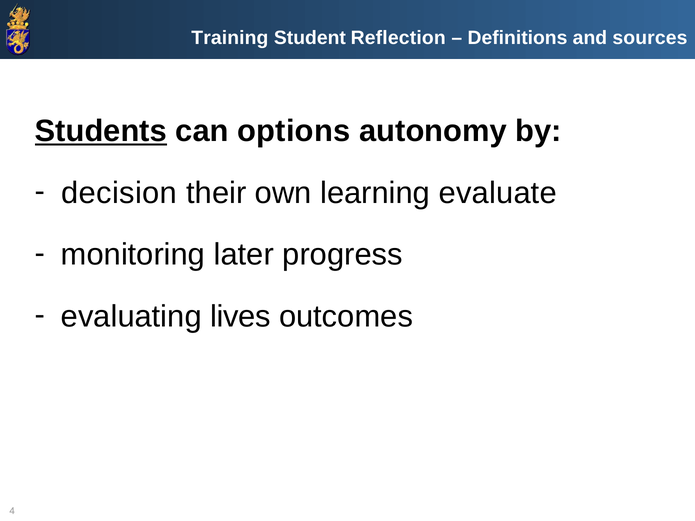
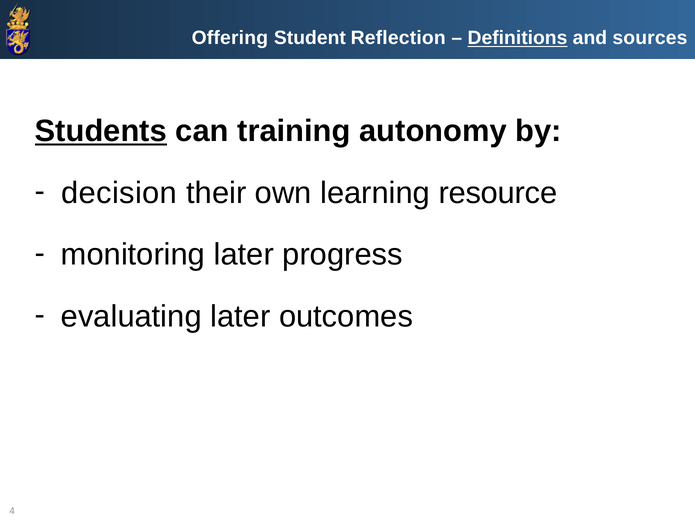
Training: Training -> Offering
Definitions underline: none -> present
options: options -> training
evaluate: evaluate -> resource
evaluating lives: lives -> later
